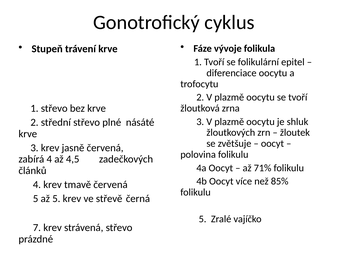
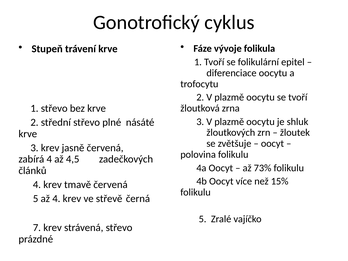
71%: 71% -> 73%
85%: 85% -> 15%
až 5: 5 -> 4
